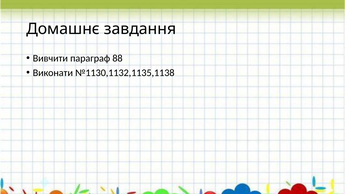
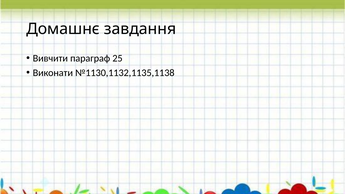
88: 88 -> 25
